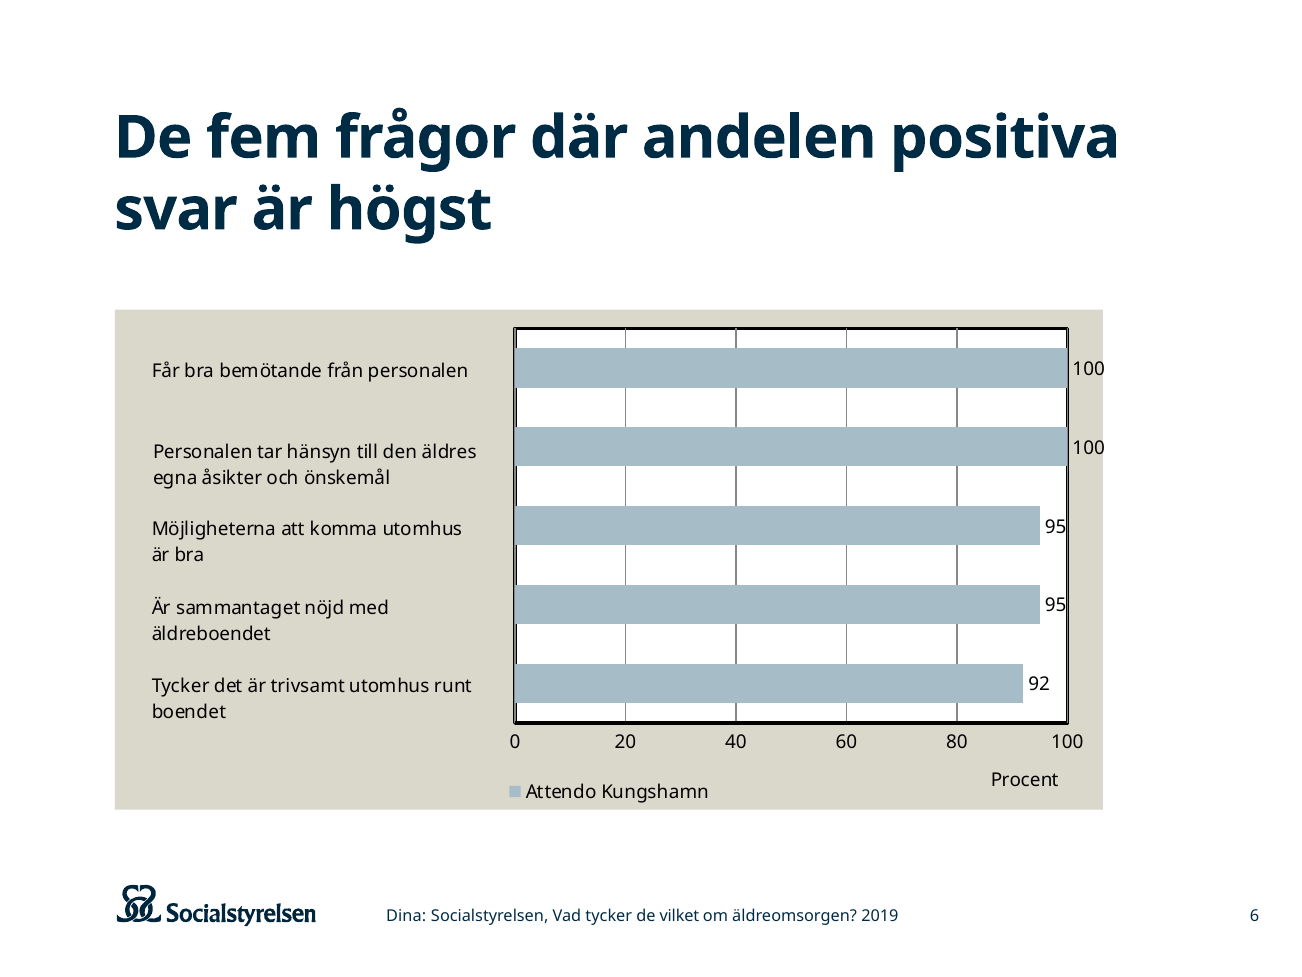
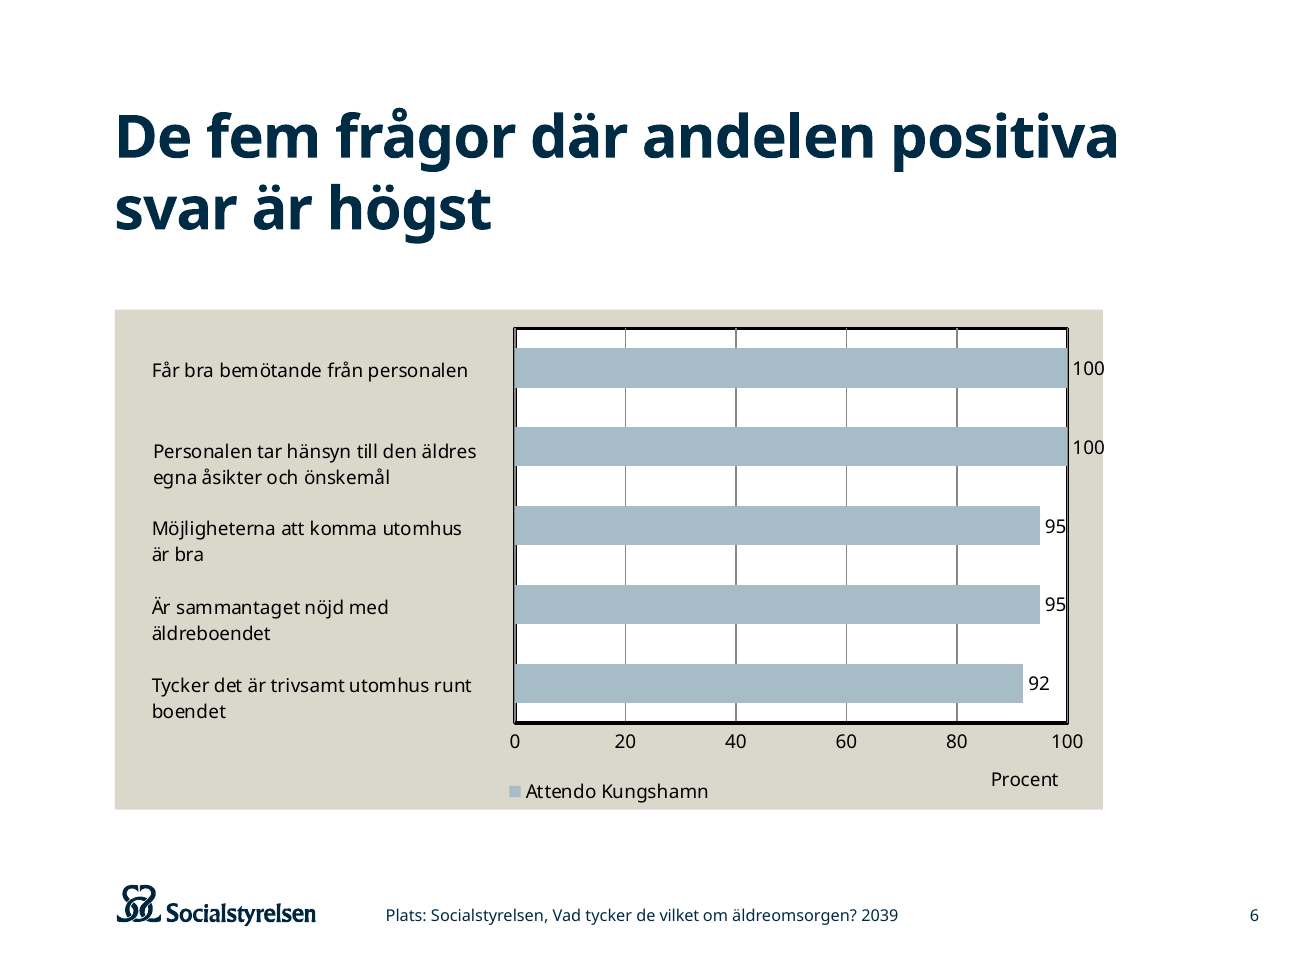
Dina: Dina -> Plats
2019: 2019 -> 2039
